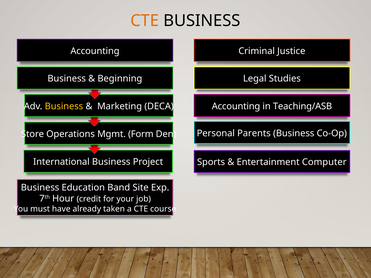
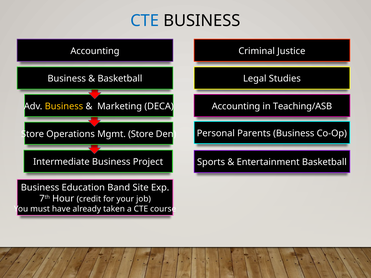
CTE at (145, 21) colour: orange -> blue
Beginning at (120, 79): Beginning -> Basketball
Mgmt Form: Form -> Store
International: International -> Intermediate
Entertainment Computer: Computer -> Basketball
